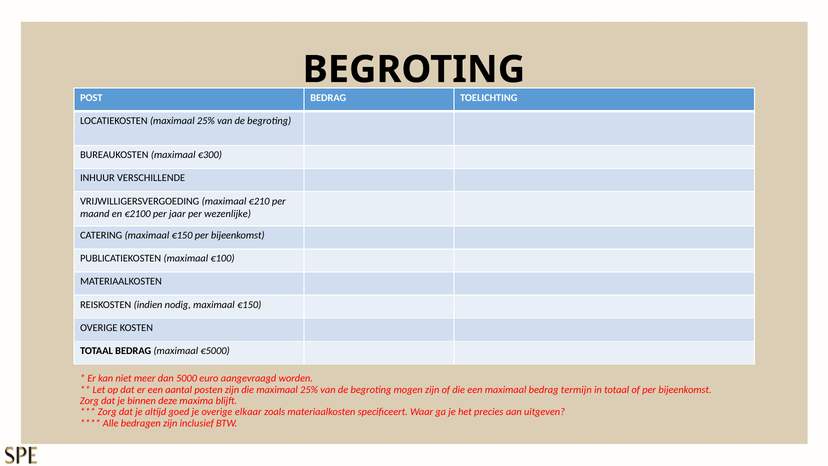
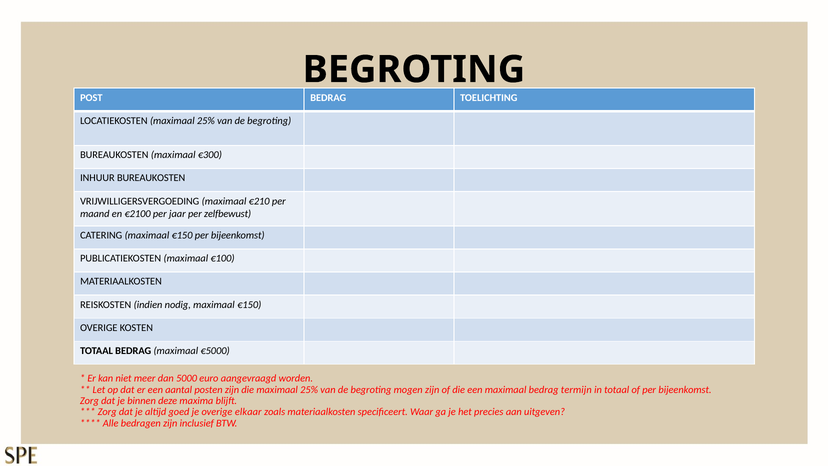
INHUUR VERSCHILLENDE: VERSCHILLENDE -> BUREAUKOSTEN
wezenlijke: wezenlijke -> zelfbewust
